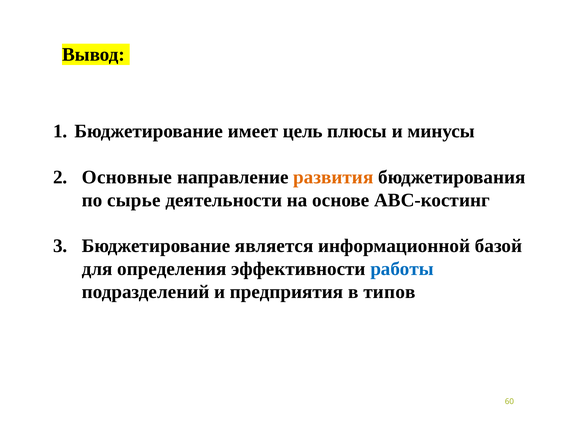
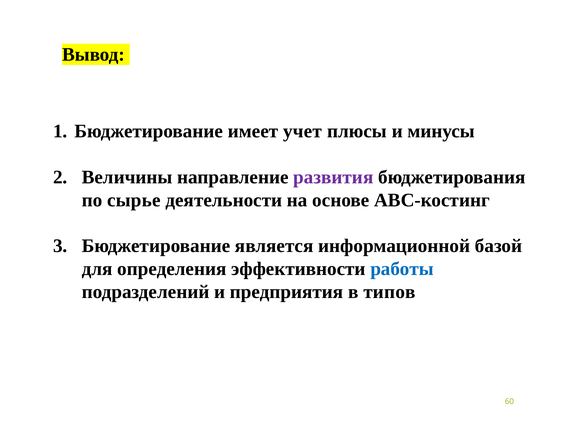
цель: цель -> учет
Основные: Основные -> Величины
развития colour: orange -> purple
